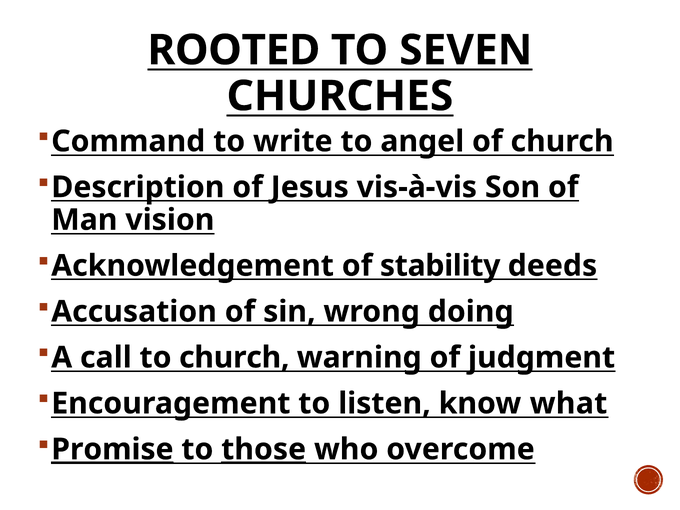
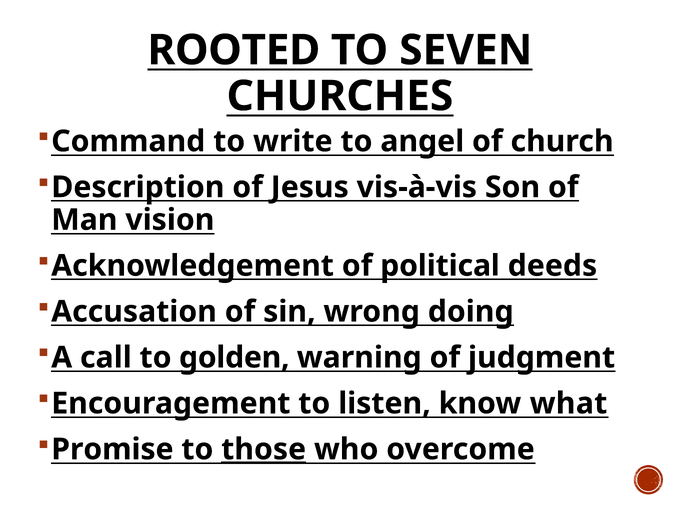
stability: stability -> political
to church: church -> golden
Promise underline: present -> none
